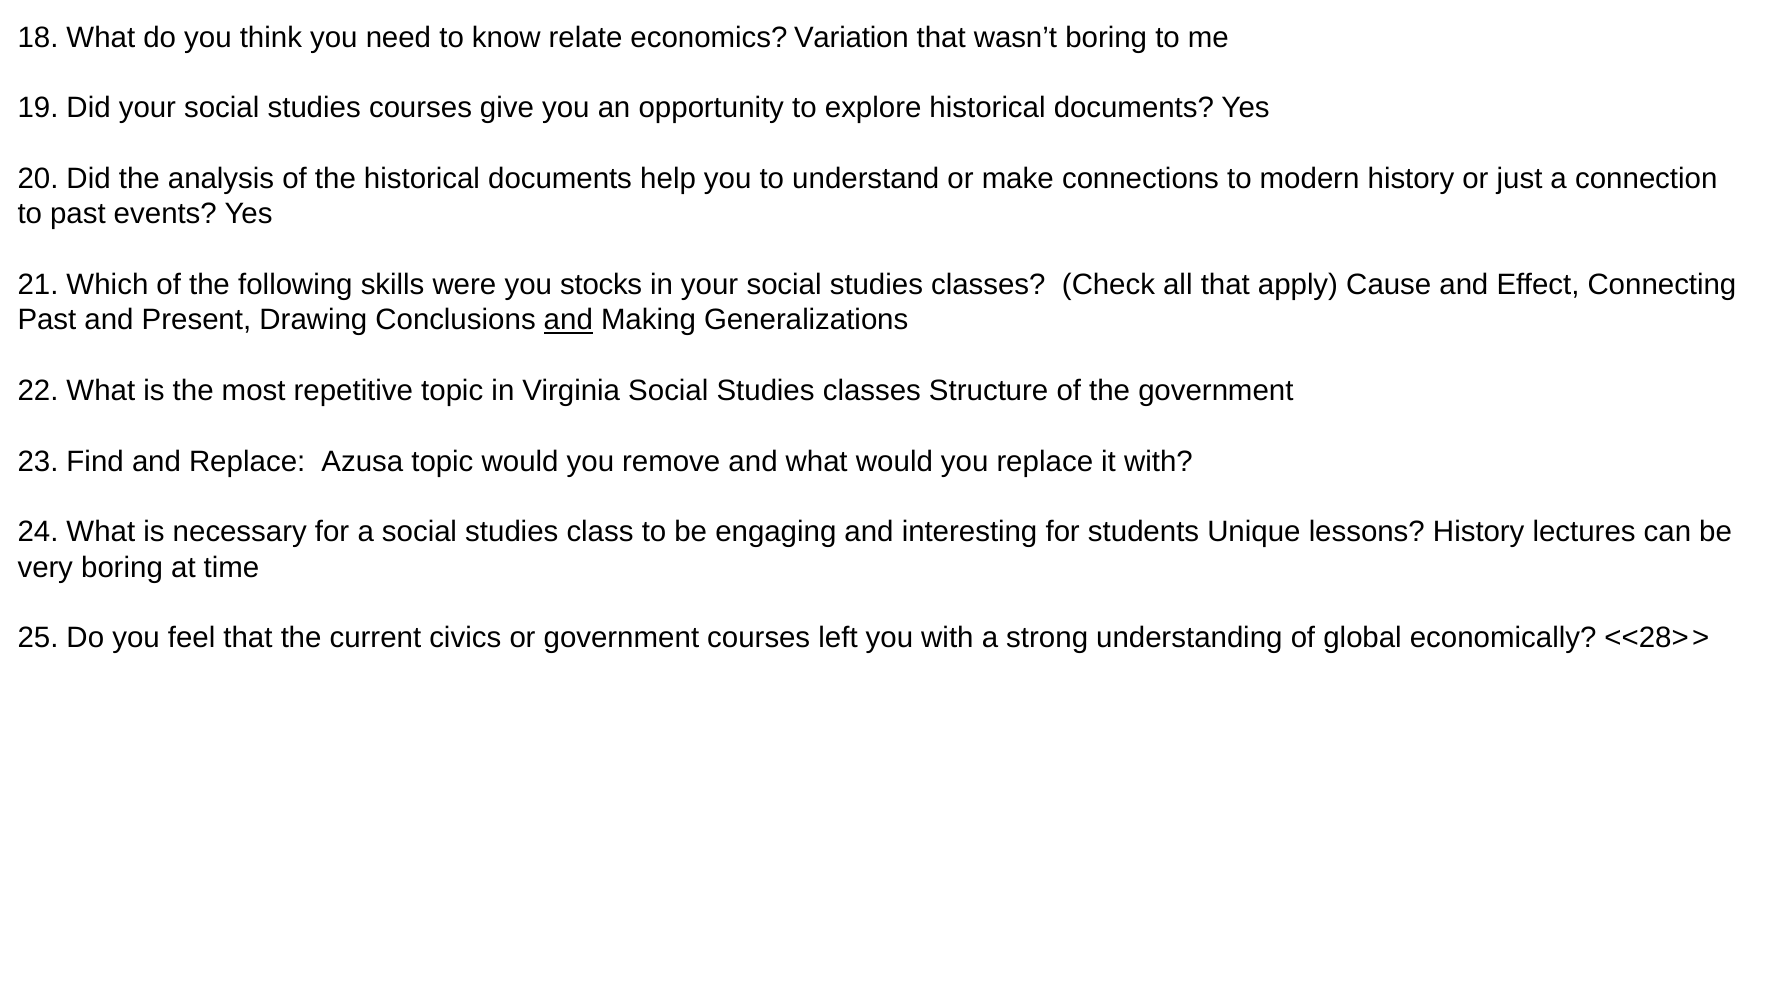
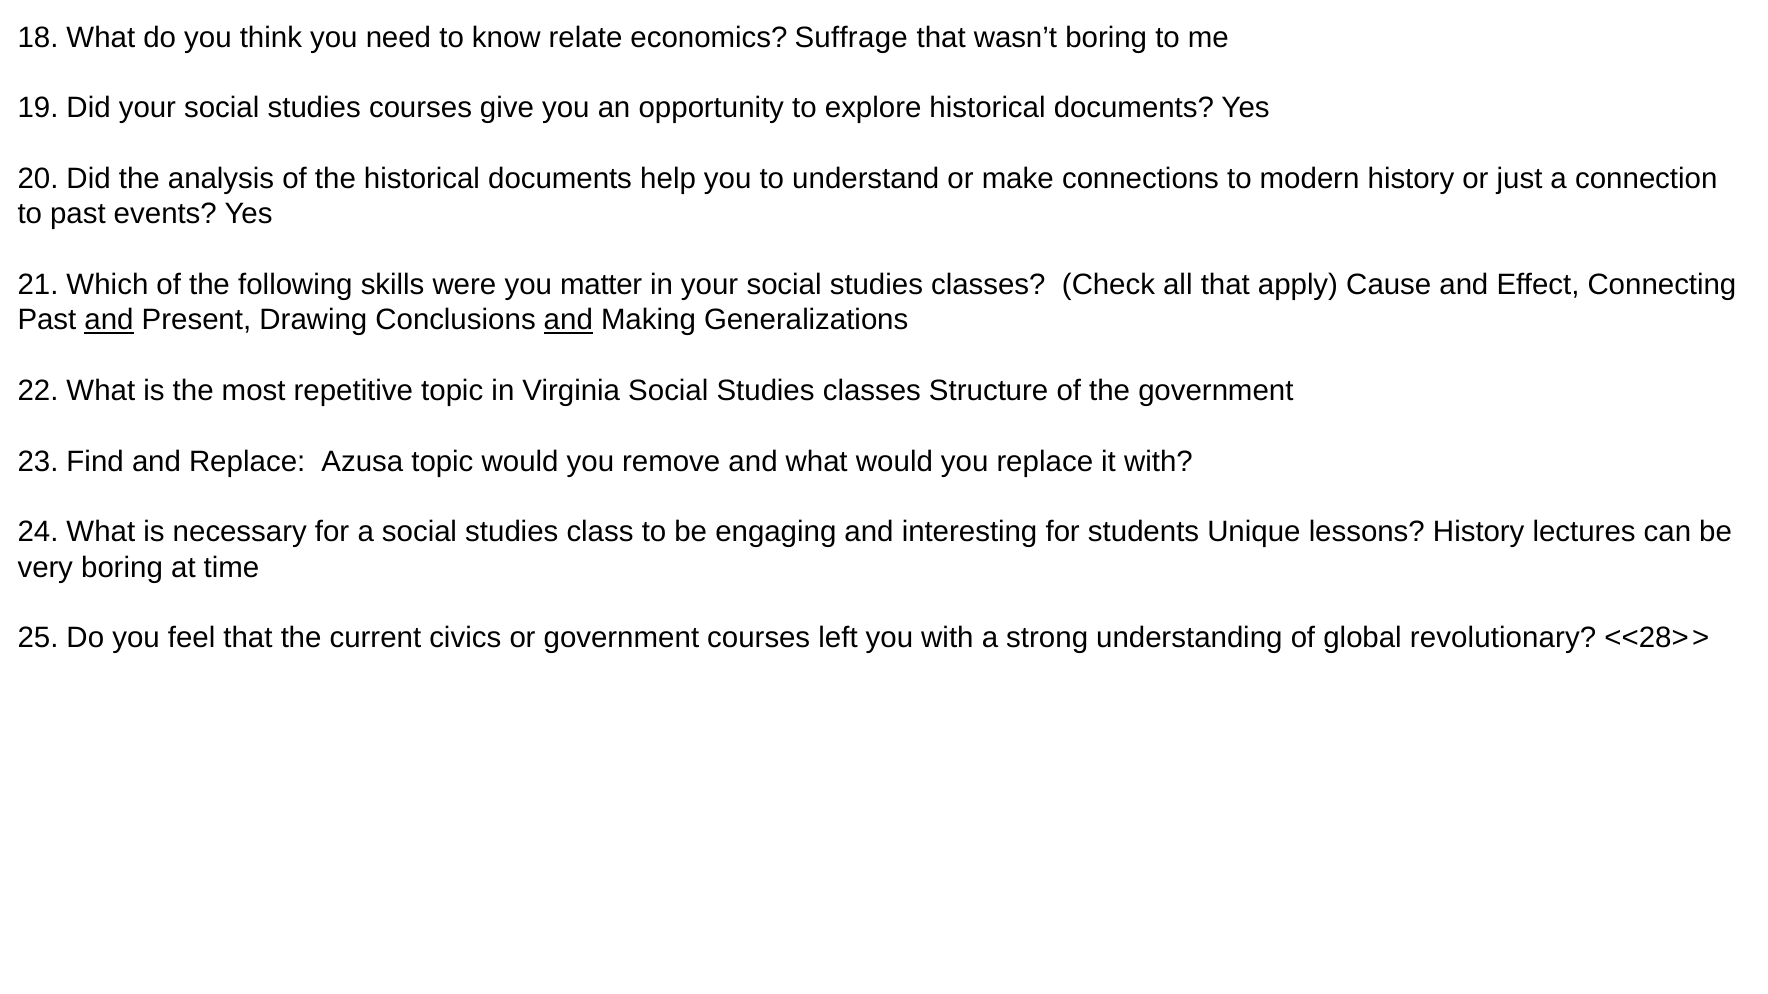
Variation: Variation -> Suffrage
stocks: stocks -> matter
and at (109, 320) underline: none -> present
economically: economically -> revolutionary
